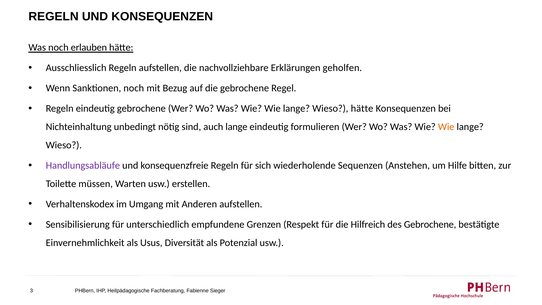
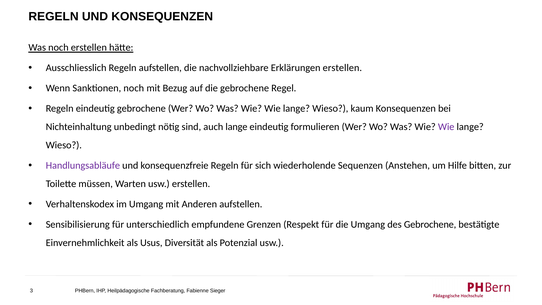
noch erlauben: erlauben -> erstellen
Erklärungen geholfen: geholfen -> erstellen
Wieso hätte: hätte -> kaum
Wie at (446, 127) colour: orange -> purple
die Hilfreich: Hilfreich -> Umgang
